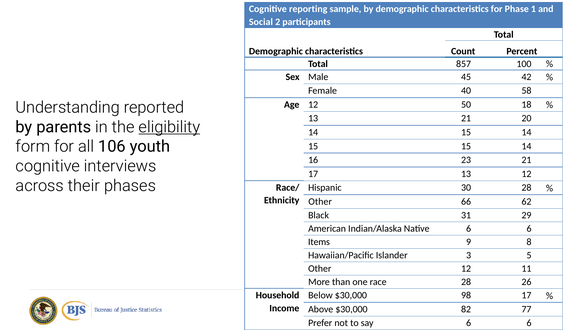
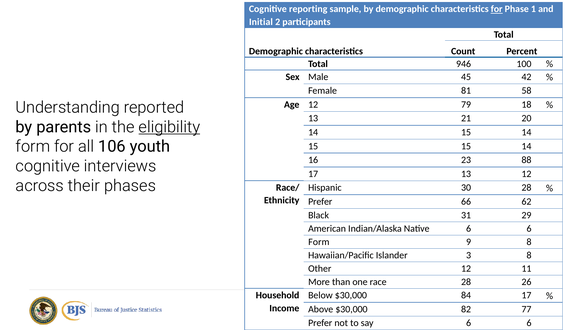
for at (497, 9) underline: none -> present
Social: Social -> Initial
857: 857 -> 946
40: 40 -> 81
50: 50 -> 79
23 21: 21 -> 88
Other at (320, 202): Other -> Prefer
Items at (319, 242): Items -> Form
3 5: 5 -> 8
98: 98 -> 84
